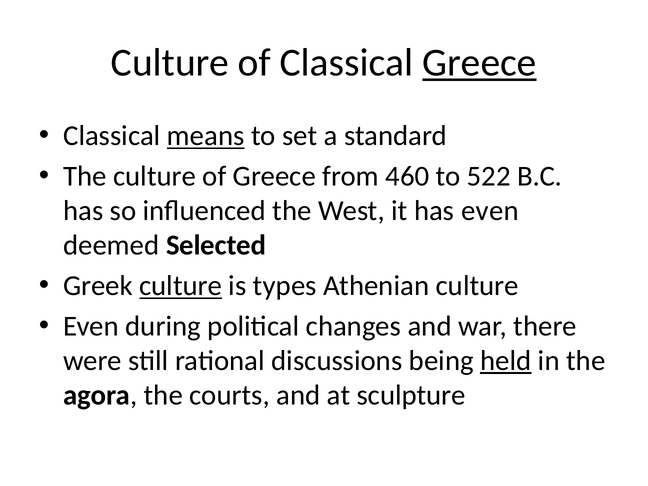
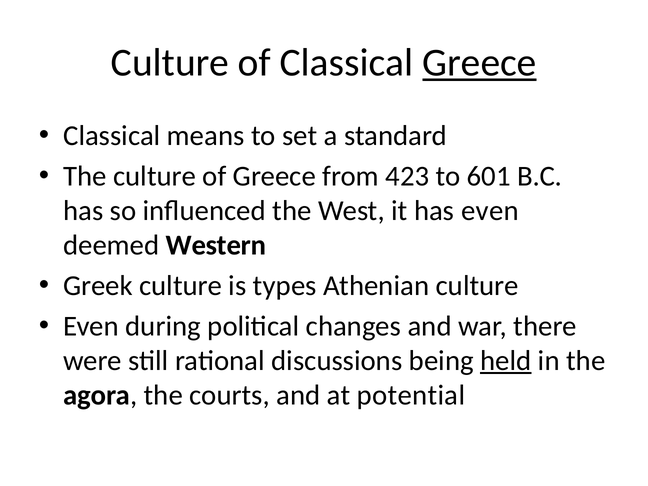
means underline: present -> none
460: 460 -> 423
522: 522 -> 601
Selected: Selected -> Western
culture at (181, 286) underline: present -> none
sculpture: sculpture -> potential
